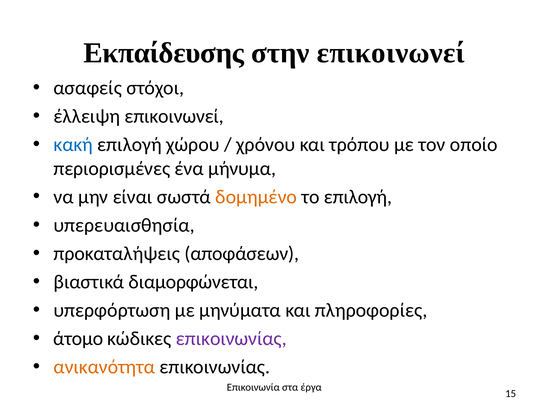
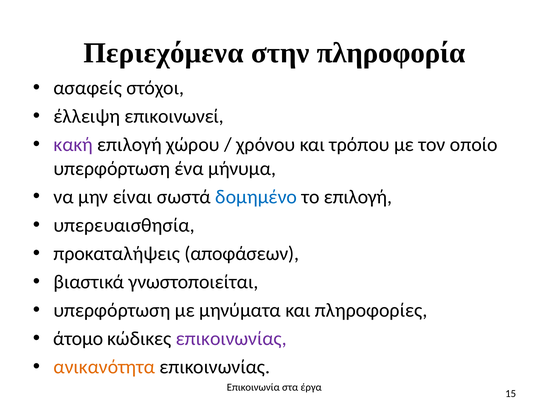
Εκπαίδευσης: Εκπαίδευσης -> Περιεχόμενα
στην επικοινωνεί: επικοινωνεί -> πληροφορία
κακή colour: blue -> purple
περιορισμένες at (112, 168): περιορισμένες -> υπερφόρτωση
δομημένο colour: orange -> blue
διαμορφώνεται: διαμορφώνεται -> γνωστοποιείται
